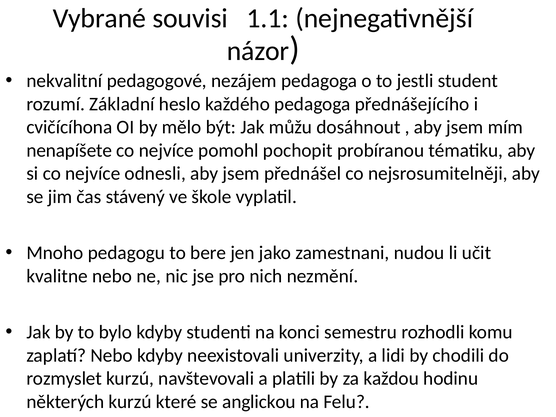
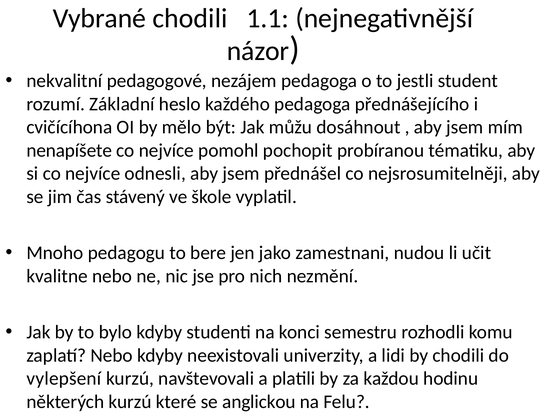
Vybrané souvisi: souvisi -> chodili
rozmyslet: rozmyslet -> vylepšení
